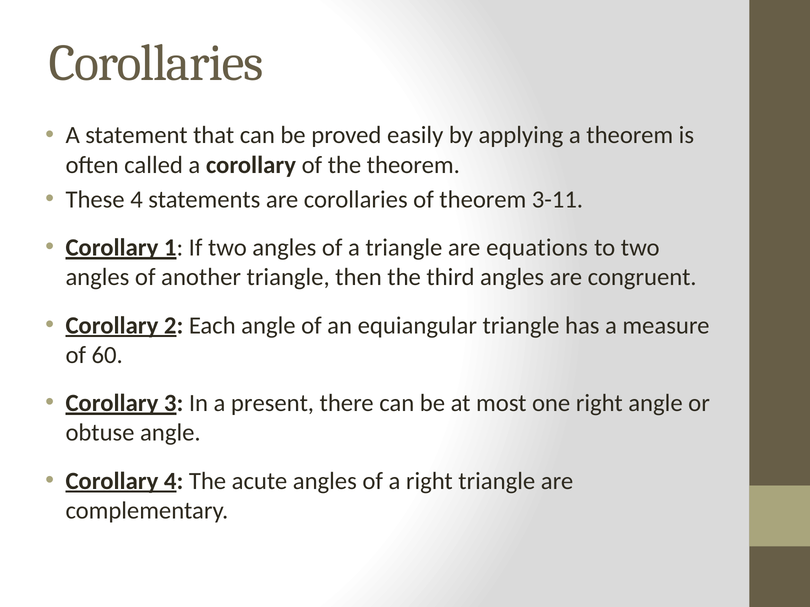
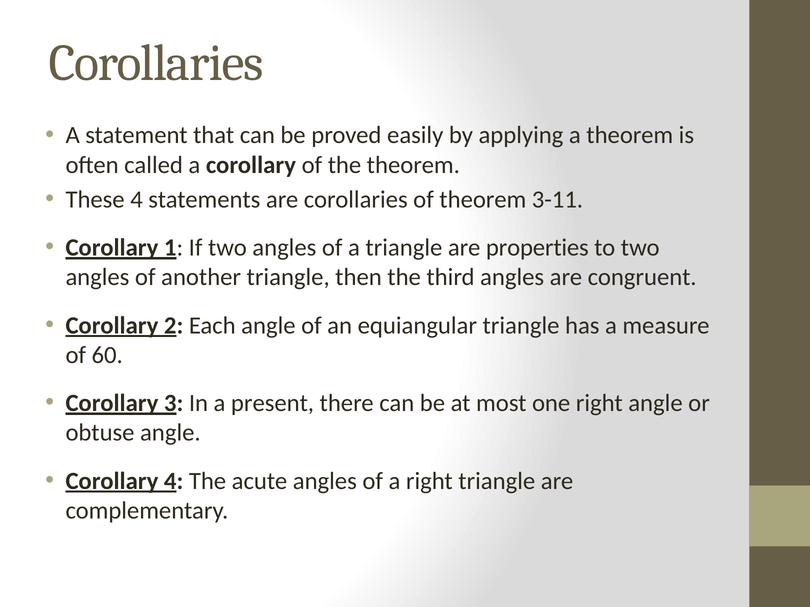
equations: equations -> properties
